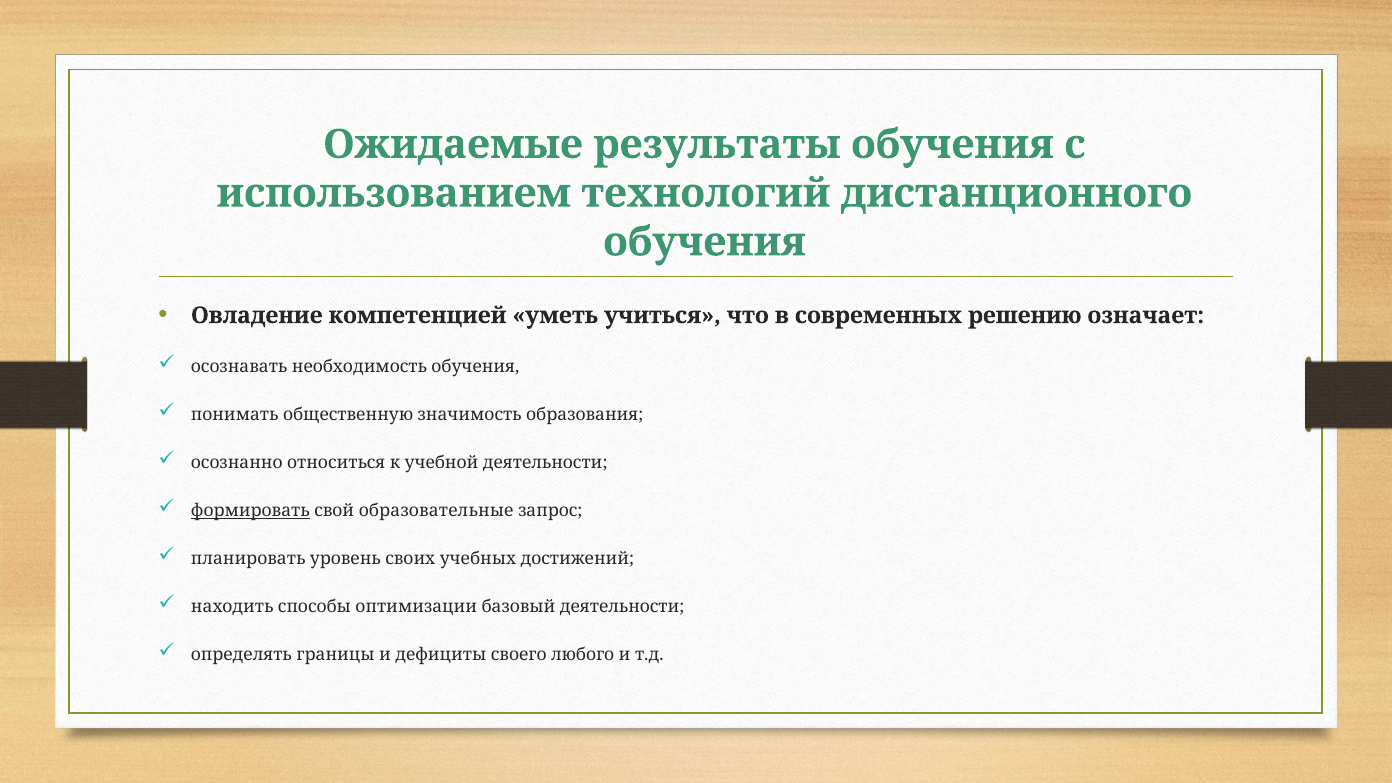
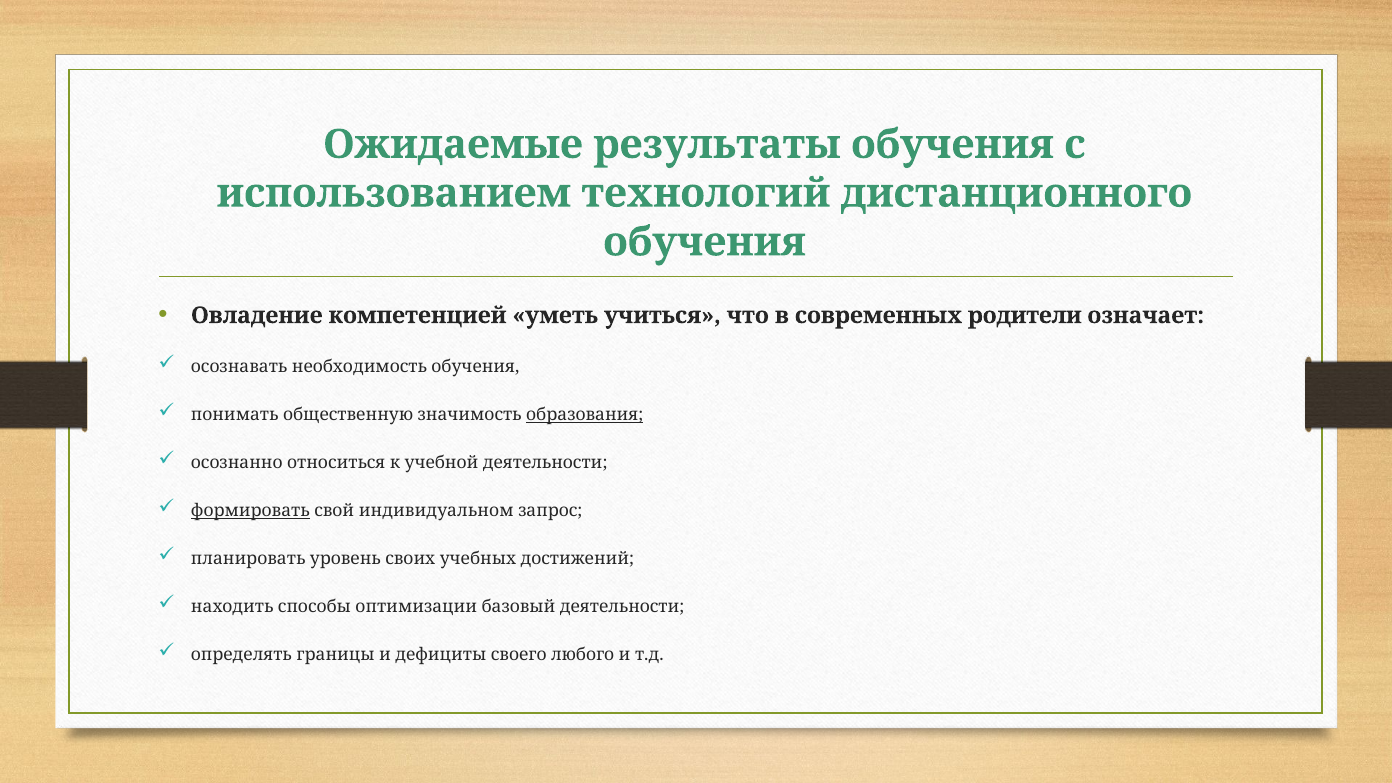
решению: решению -> родители
образования underline: none -> present
образовательные: образовательные -> индивидуальном
